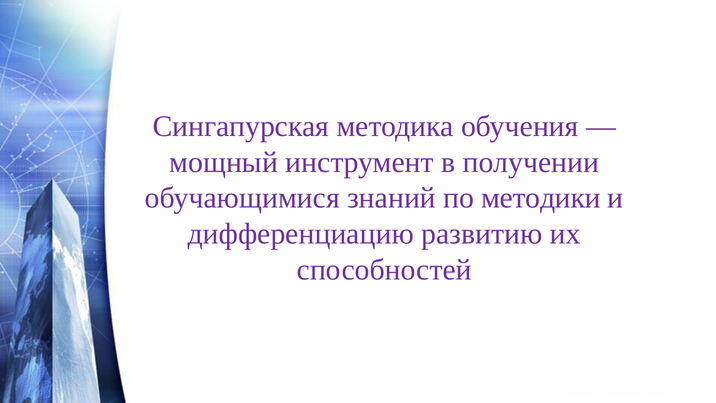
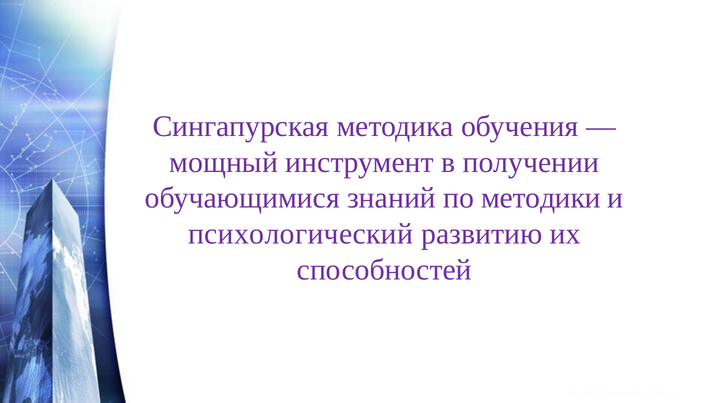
дифференциацию: дифференциацию -> психологический
